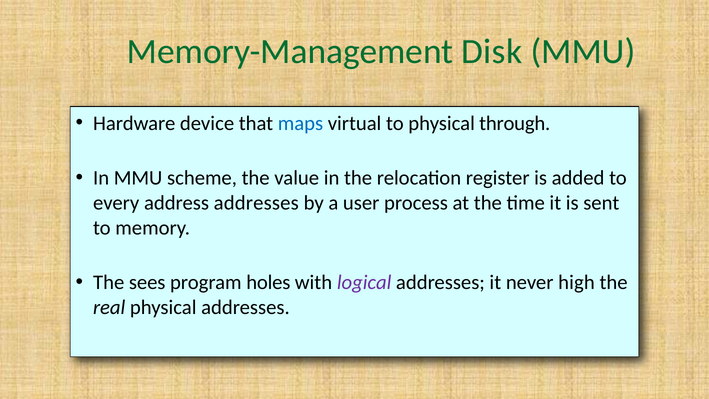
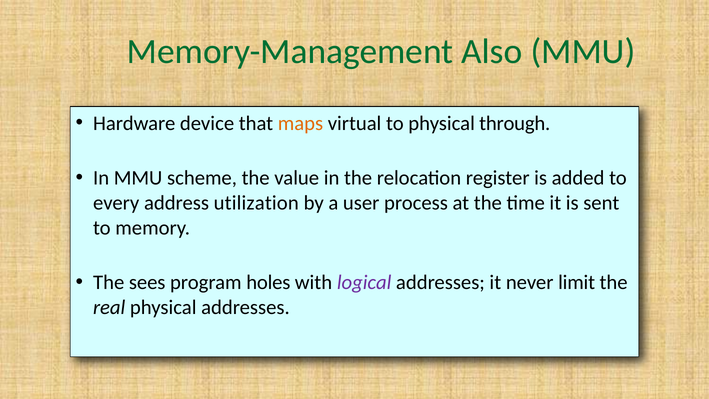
Disk: Disk -> Also
maps colour: blue -> orange
address addresses: addresses -> utilization
high: high -> limit
